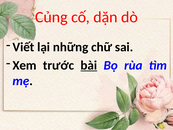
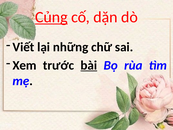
Củng underline: none -> present
